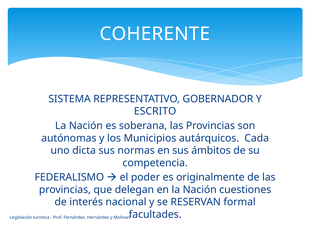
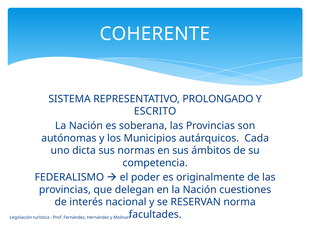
GOBERNADOR: GOBERNADOR -> PROLONGADO
formal: formal -> norma
